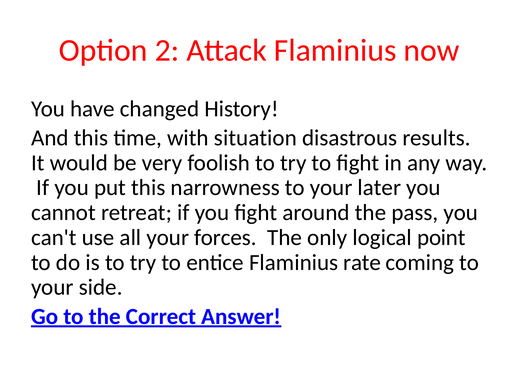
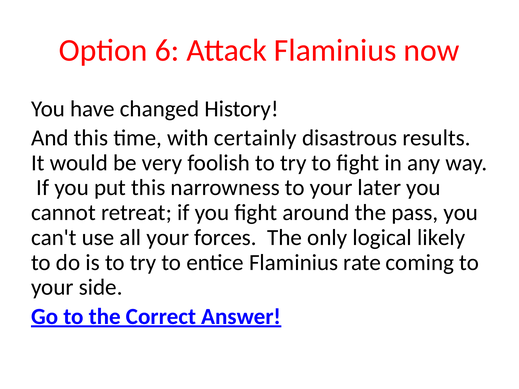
2: 2 -> 6
situation: situation -> certainly
point: point -> likely
